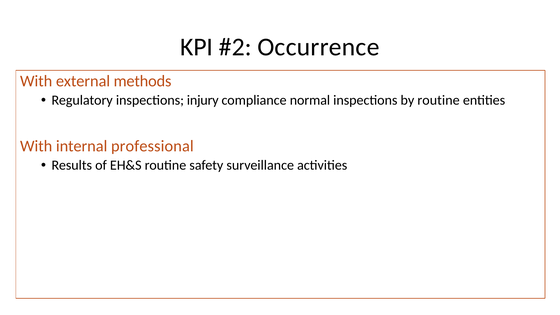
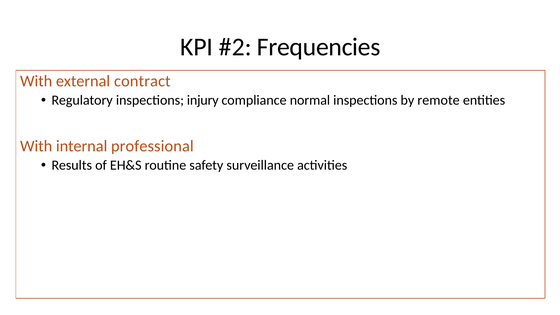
Occurrence: Occurrence -> Frequencies
methods: methods -> contract
by routine: routine -> remote
